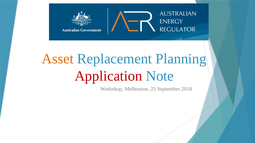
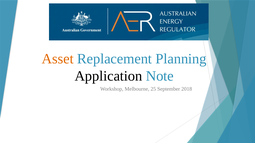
Application colour: red -> black
